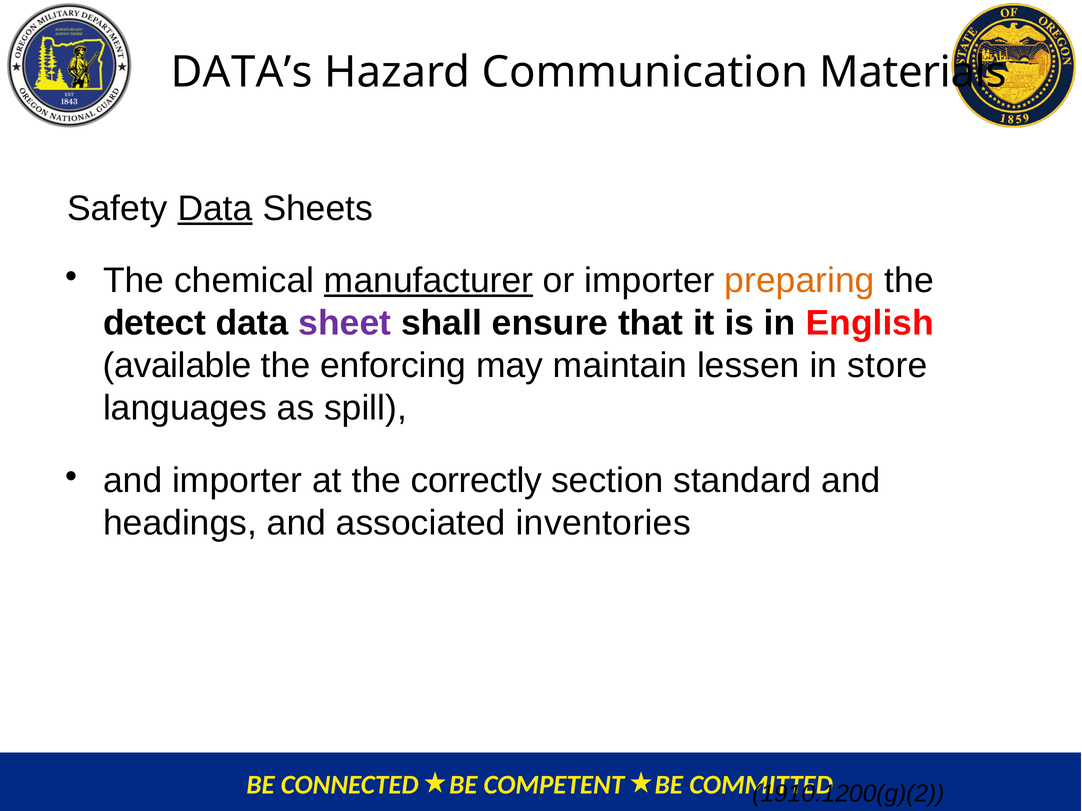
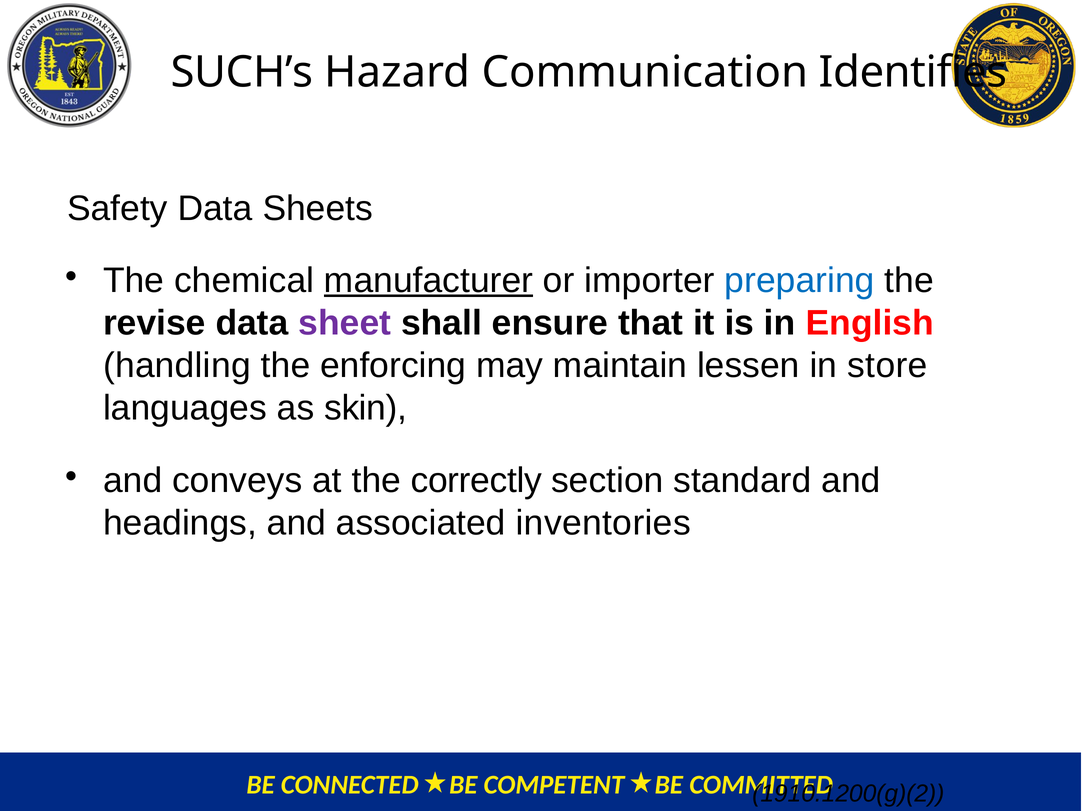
DATA’s: DATA’s -> SUCH’s
Materials: Materials -> Identifies
Data at (215, 209) underline: present -> none
preparing colour: orange -> blue
detect: detect -> revise
available: available -> handling
spill: spill -> skin
and importer: importer -> conveys
